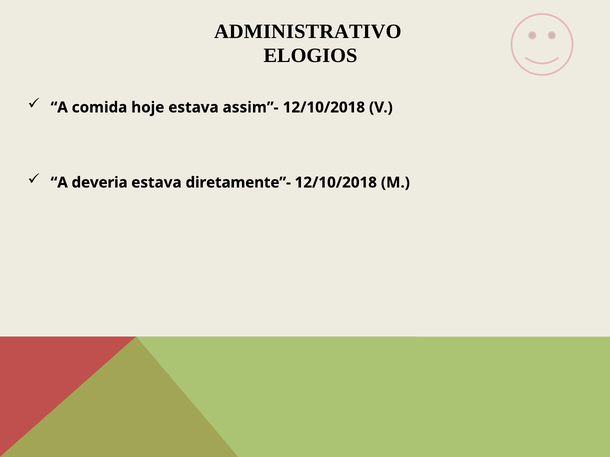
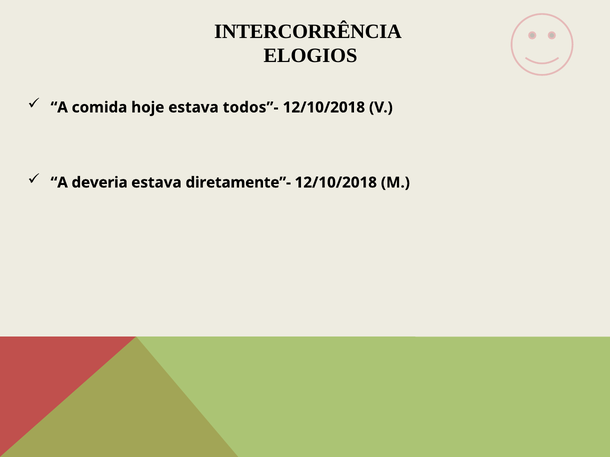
ADMINISTRATIVO: ADMINISTRATIVO -> INTERCORRÊNCIA
assim”-: assim”- -> todos”-
